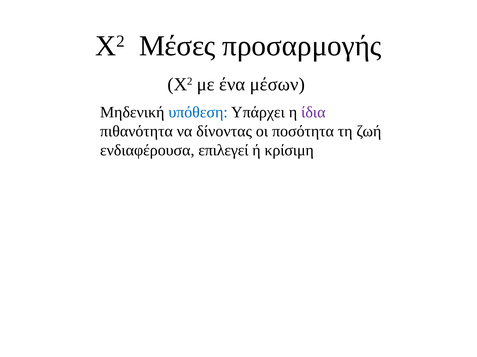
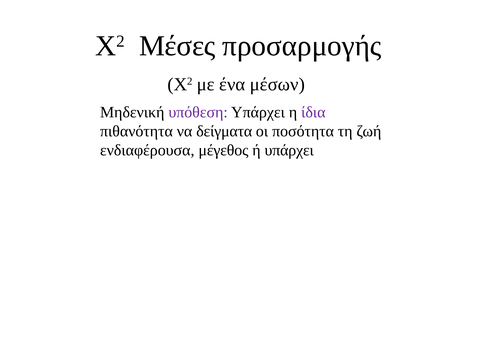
υπόθεση colour: blue -> purple
δίνοντας: δίνοντας -> δείγματα
επιλεγεί: επιλεγεί -> μέγεθος
ή κρίσιμη: κρίσιμη -> υπάρχει
